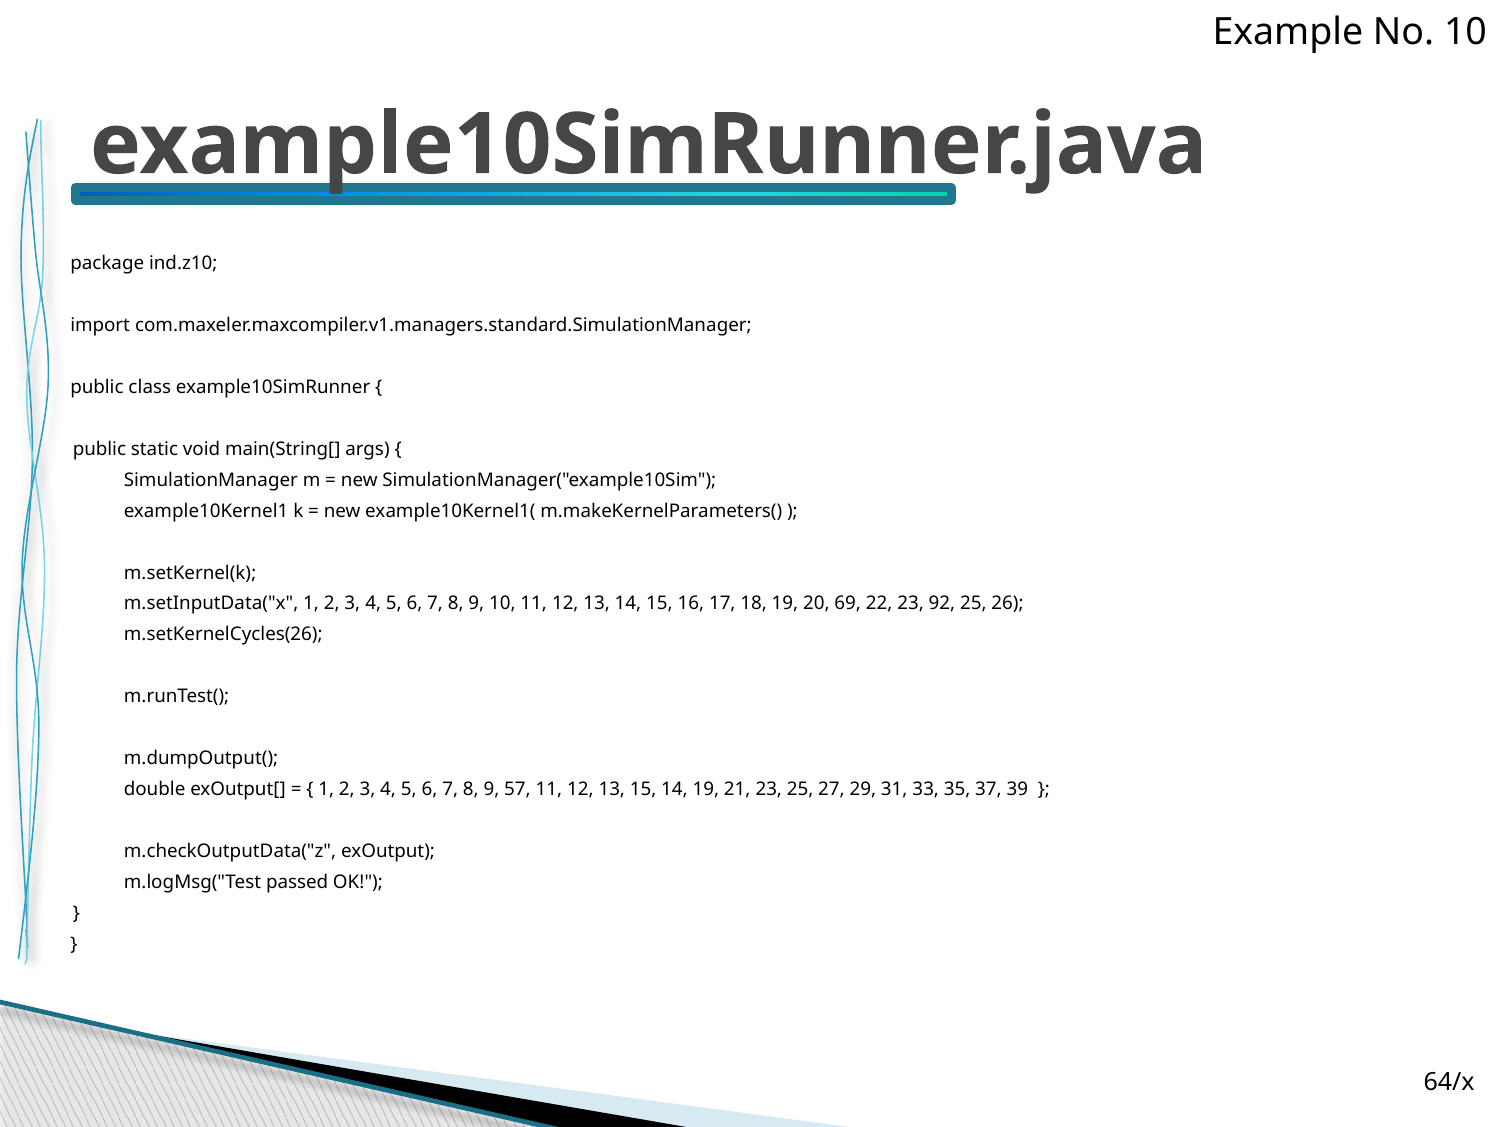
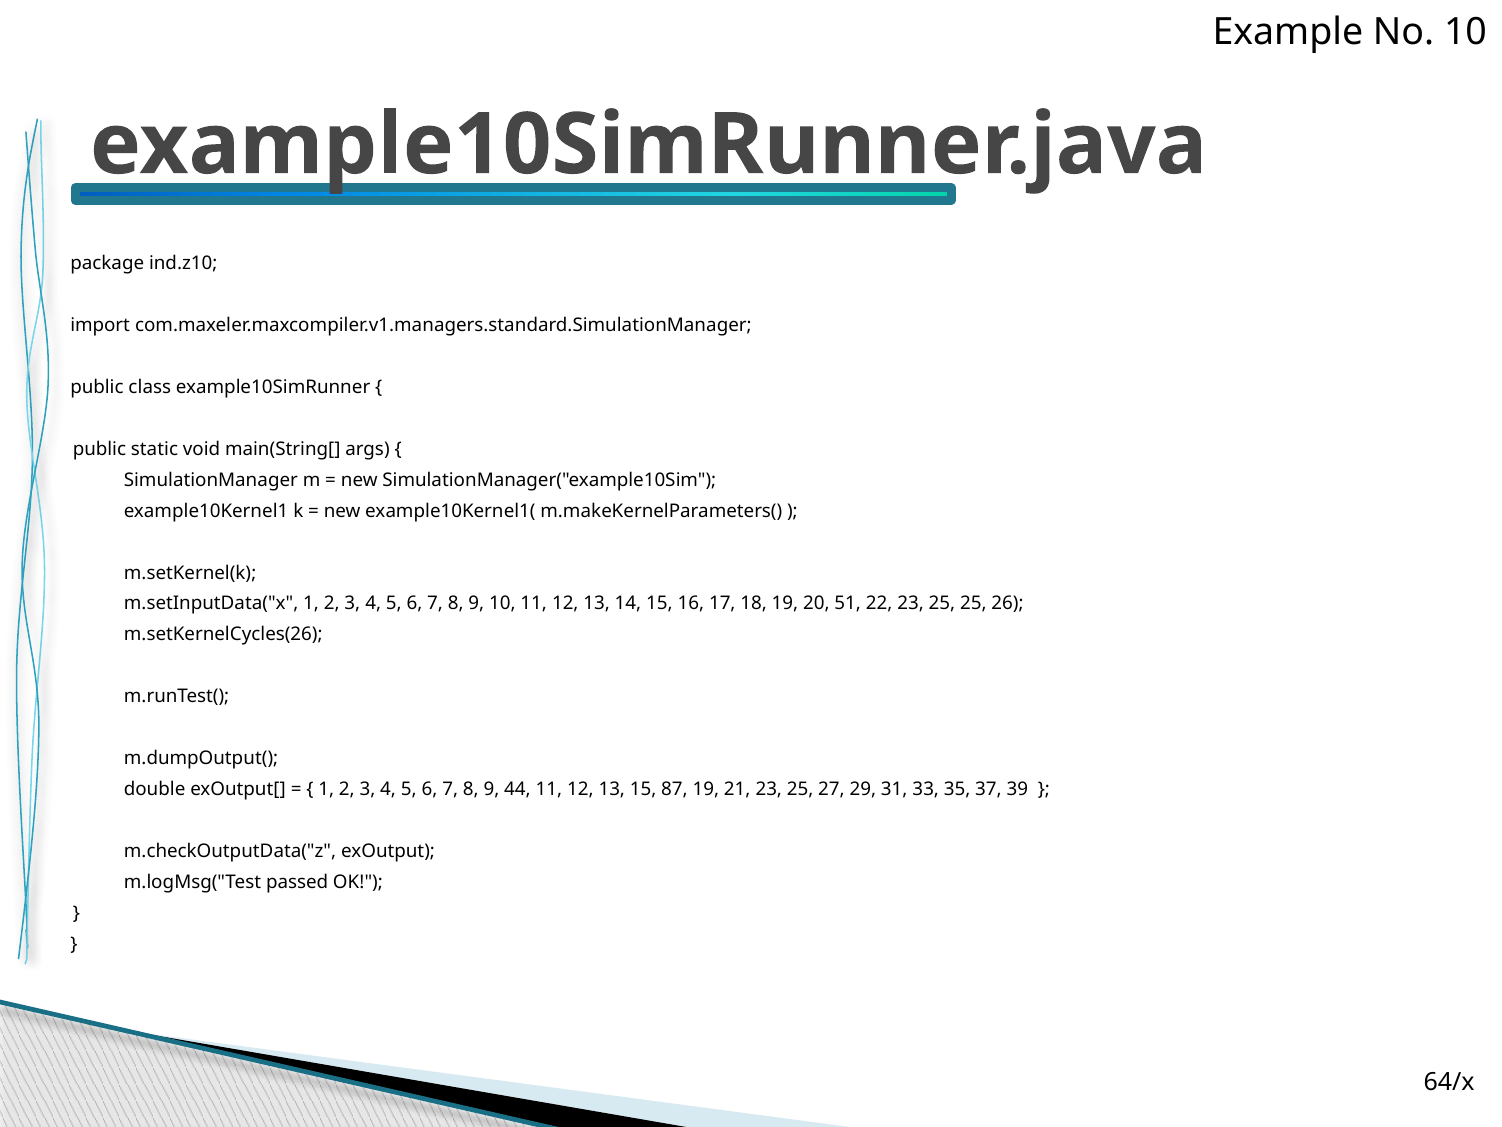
69: 69 -> 51
22 23 92: 92 -> 25
57: 57 -> 44
15 14: 14 -> 87
